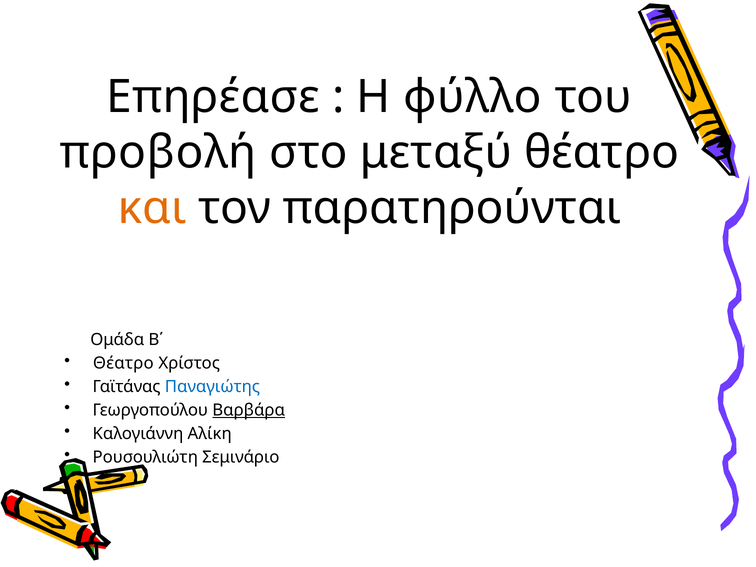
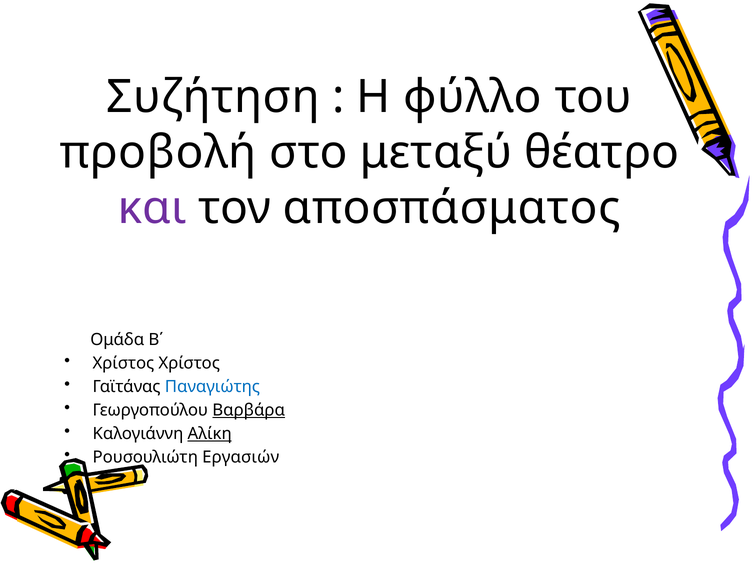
Επηρέασε: Επηρέασε -> Συζήτηση
και colour: orange -> purple
παρατηρούνται: παρατηρούνται -> αποσπάσματος
Θέατρο at (123, 363): Θέατρο -> Χρίστος
Αλίκη underline: none -> present
Σεμινάριο: Σεμινάριο -> Εργασιών
